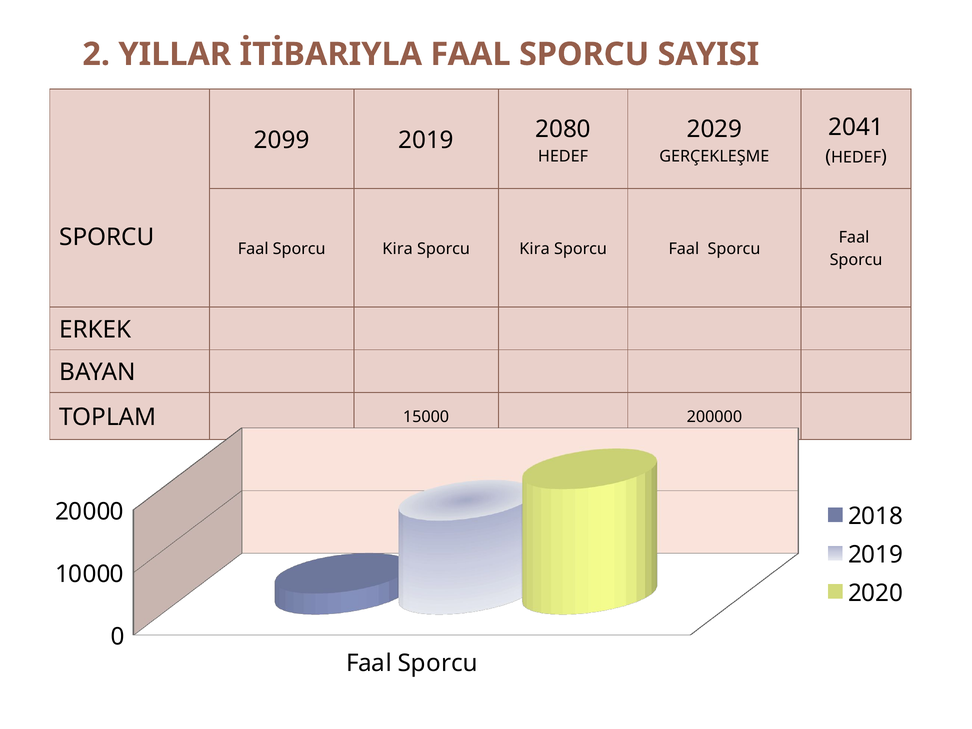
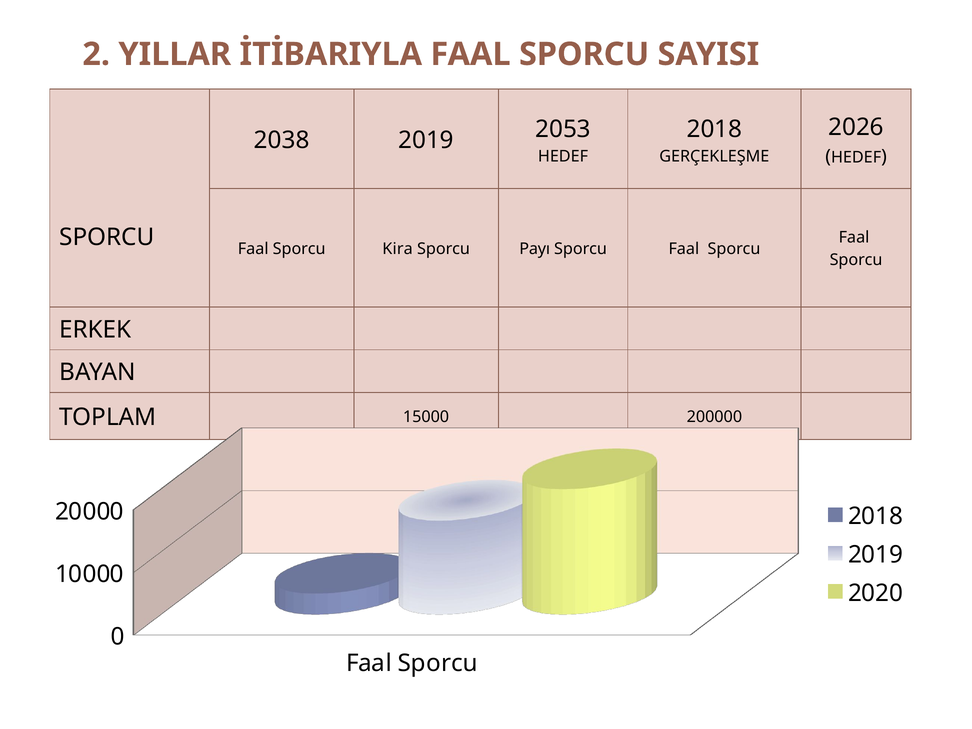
2041: 2041 -> 2026
2029 at (714, 129): 2029 -> 2018
2099: 2099 -> 2038
2080: 2080 -> 2053
Kira at (535, 249): Kira -> Payı
